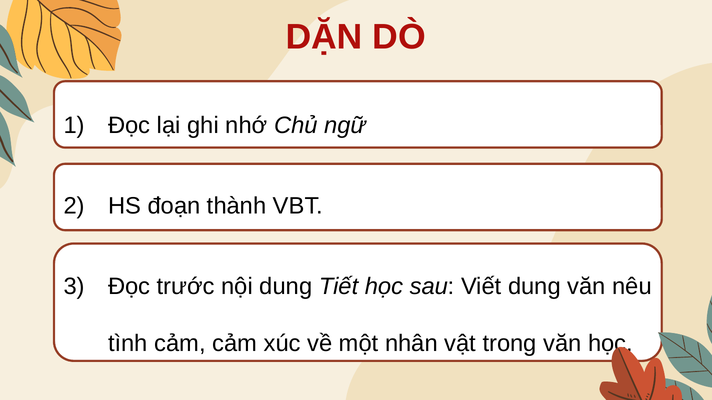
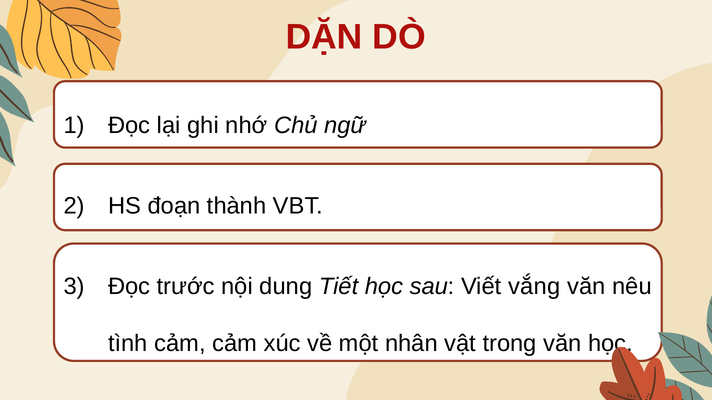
Viết dung: dung -> vắng
